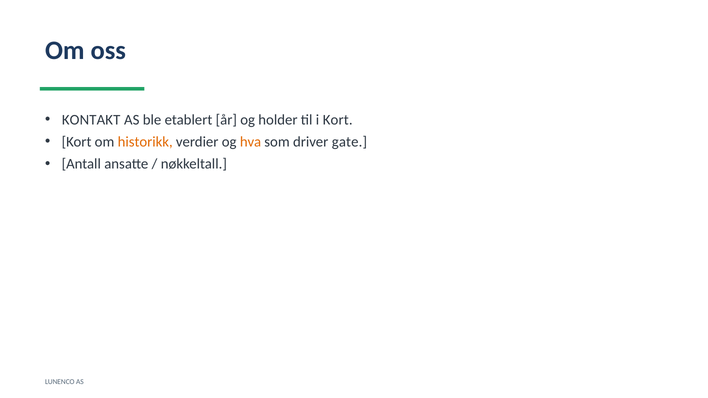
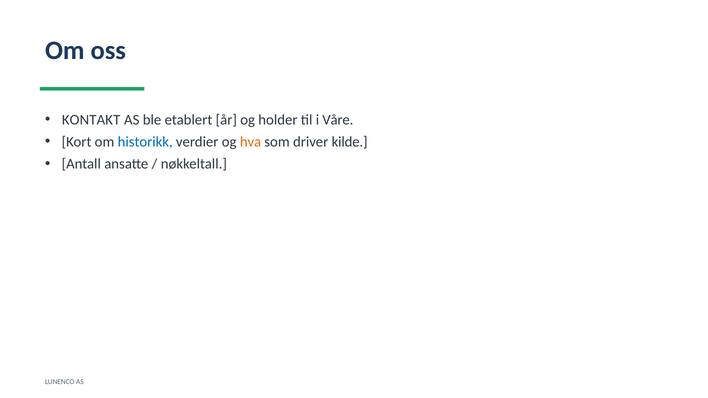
i Kort: Kort -> Våre
historikk colour: orange -> blue
gate: gate -> kilde
